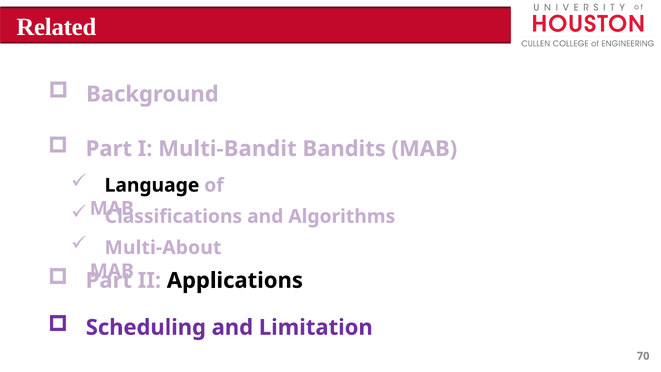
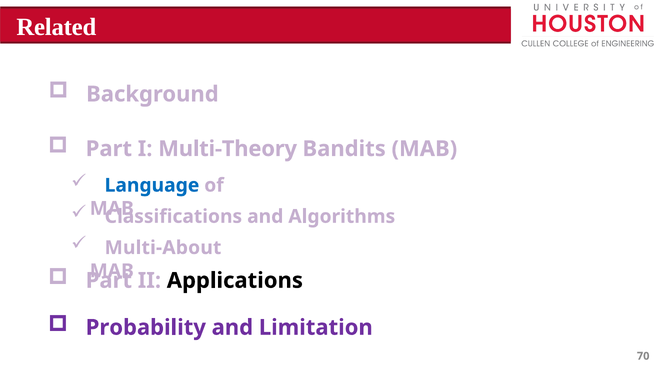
Multi-Bandit: Multi-Bandit -> Multi-Theory
Language colour: black -> blue
Scheduling: Scheduling -> Probability
